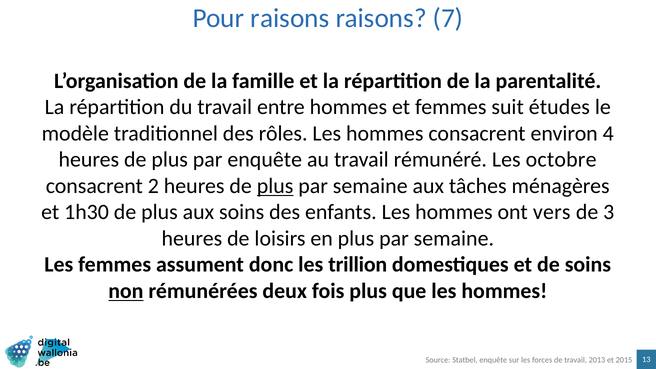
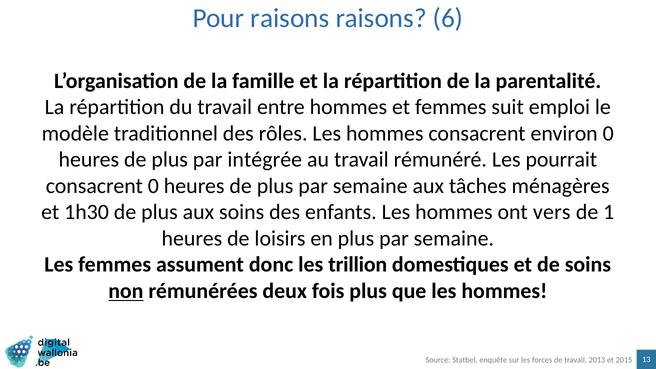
7: 7 -> 6
études: études -> emploi
environ 4: 4 -> 0
par enquête: enquête -> intégrée
octobre: octobre -> pourrait
consacrent 2: 2 -> 0
plus at (275, 186) underline: present -> none
3: 3 -> 1
